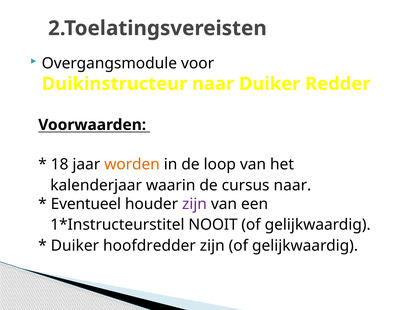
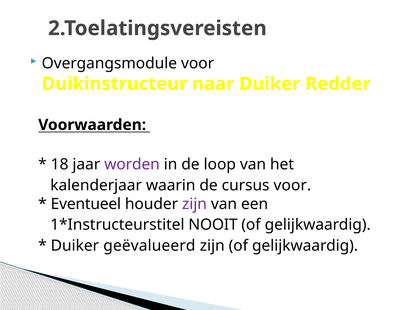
worden colour: orange -> purple
cursus naar: naar -> voor
hoofdredder: hoofdredder -> geëvalueerd
